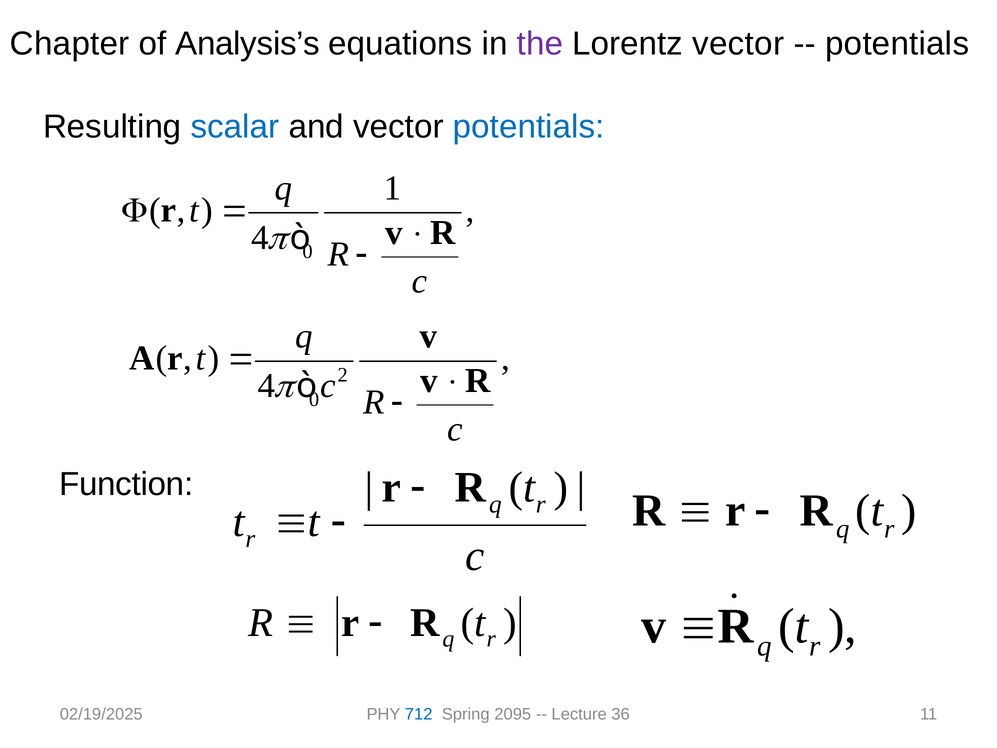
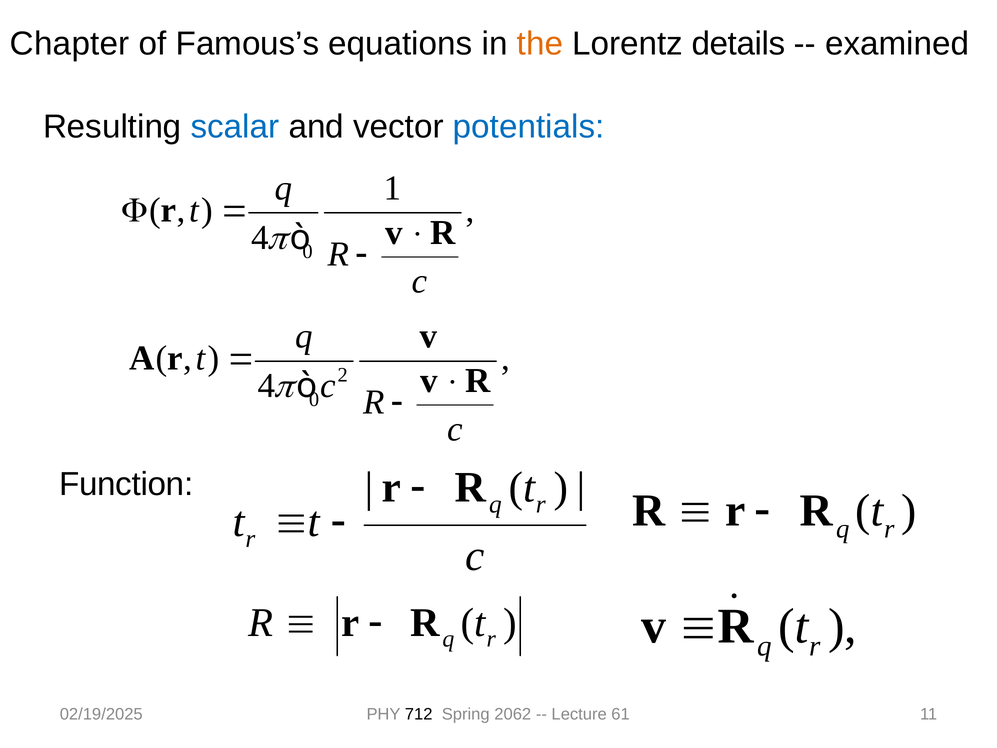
Analysis’s: Analysis’s -> Famous’s
the colour: purple -> orange
Lorentz vector: vector -> details
potentials at (897, 44): potentials -> examined
712 colour: blue -> black
2095: 2095 -> 2062
36: 36 -> 61
